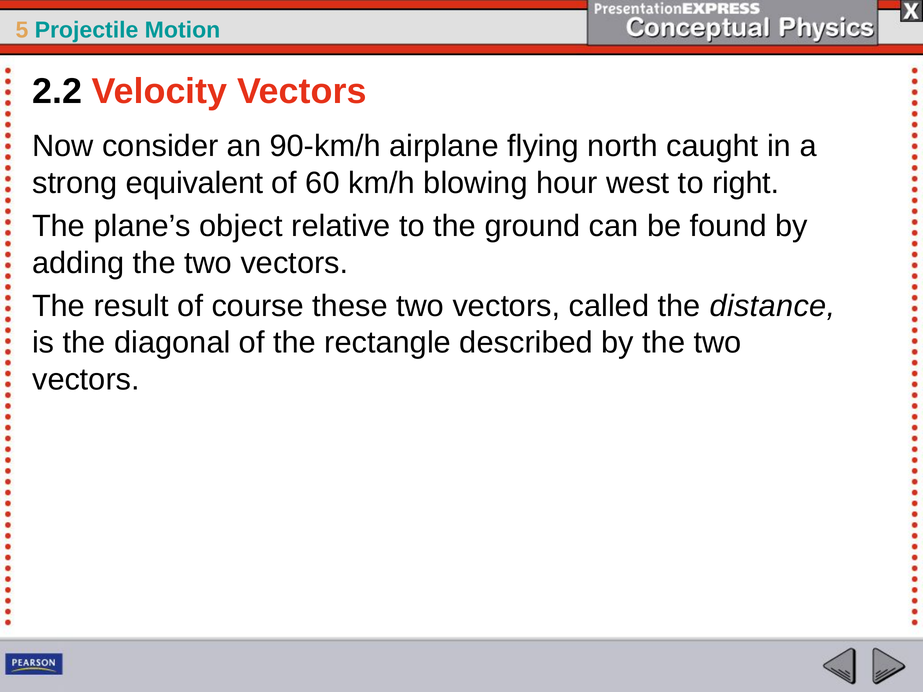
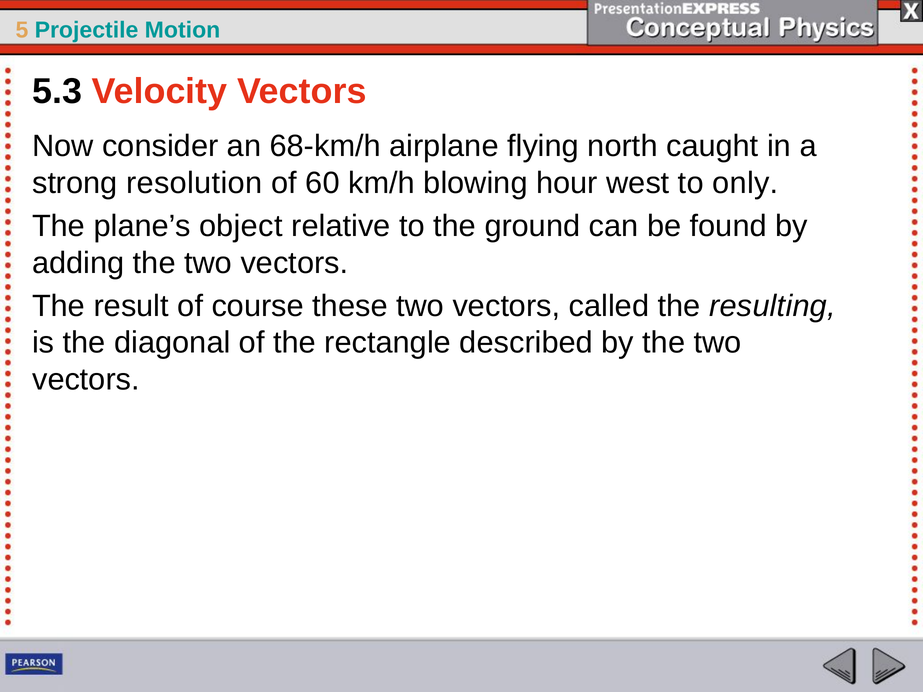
2.2: 2.2 -> 5.3
90-km/h: 90-km/h -> 68-km/h
equivalent: equivalent -> resolution
right: right -> only
distance: distance -> resulting
